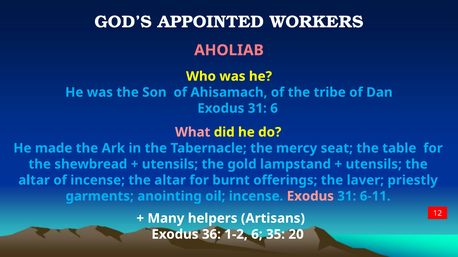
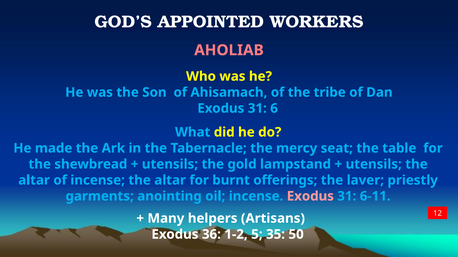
What colour: pink -> light blue
1-2 6: 6 -> 5
20: 20 -> 50
